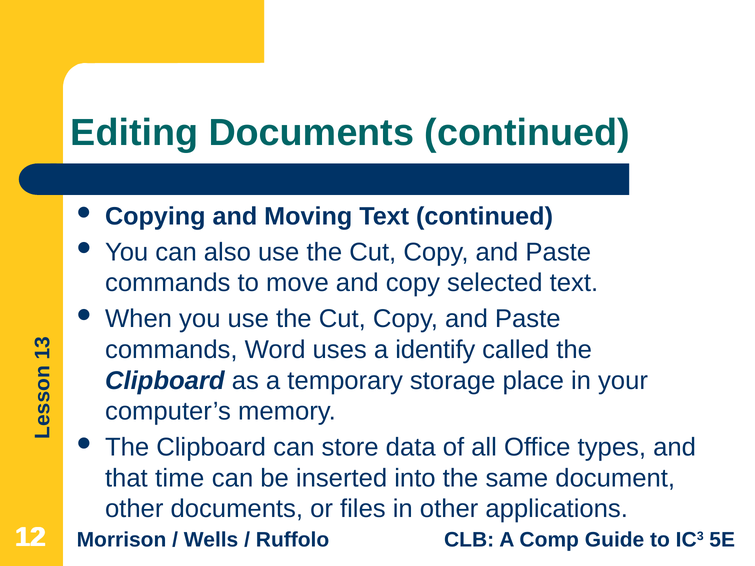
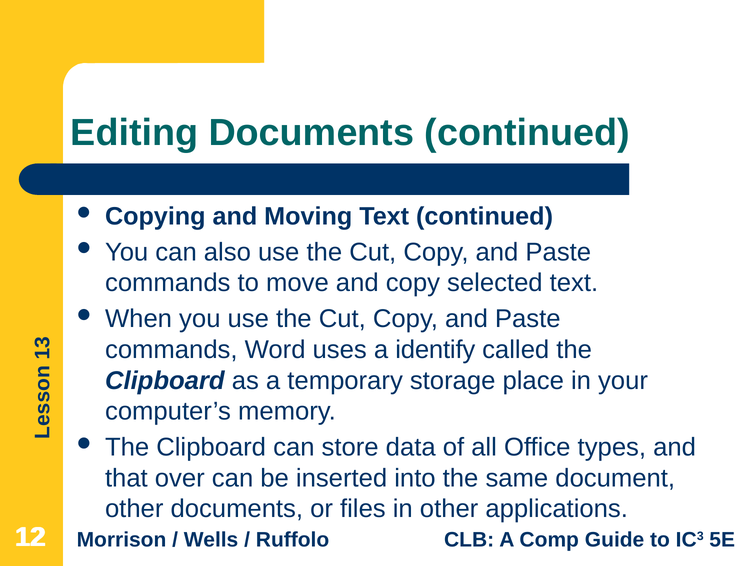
time: time -> over
